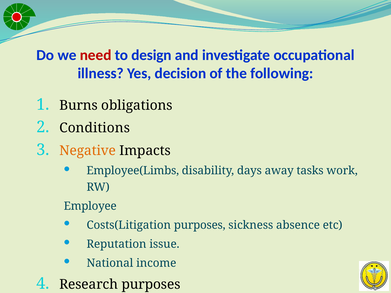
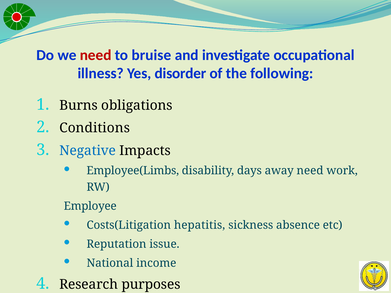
design: design -> bruise
decision: decision -> disorder
Negative colour: orange -> blue
away tasks: tasks -> need
Costs(Litigation purposes: purposes -> hepatitis
